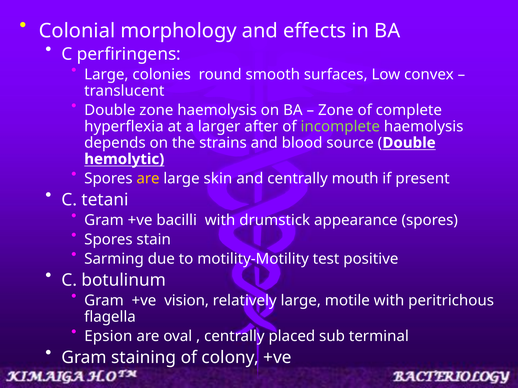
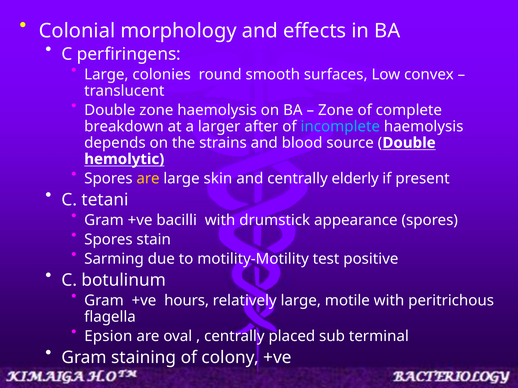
hyperflexia: hyperflexia -> breakdown
incomplete colour: light green -> light blue
mouth: mouth -> elderly
vision: vision -> hours
